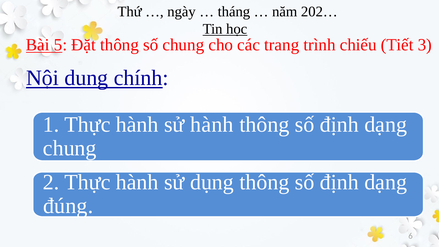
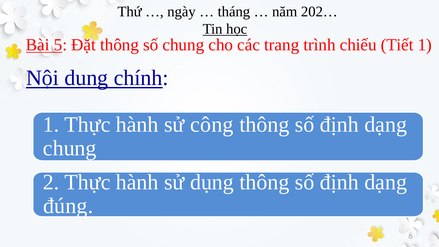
Tiết 3: 3 -> 1
sử hành: hành -> công
